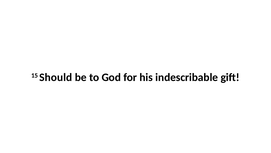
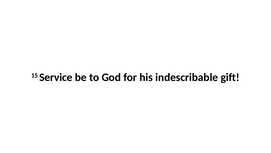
Should: Should -> Service
